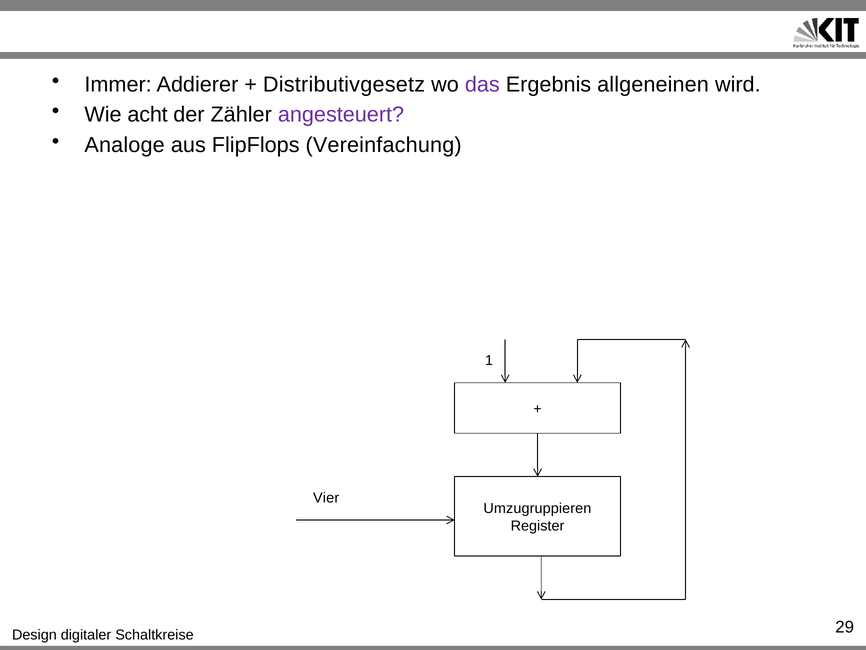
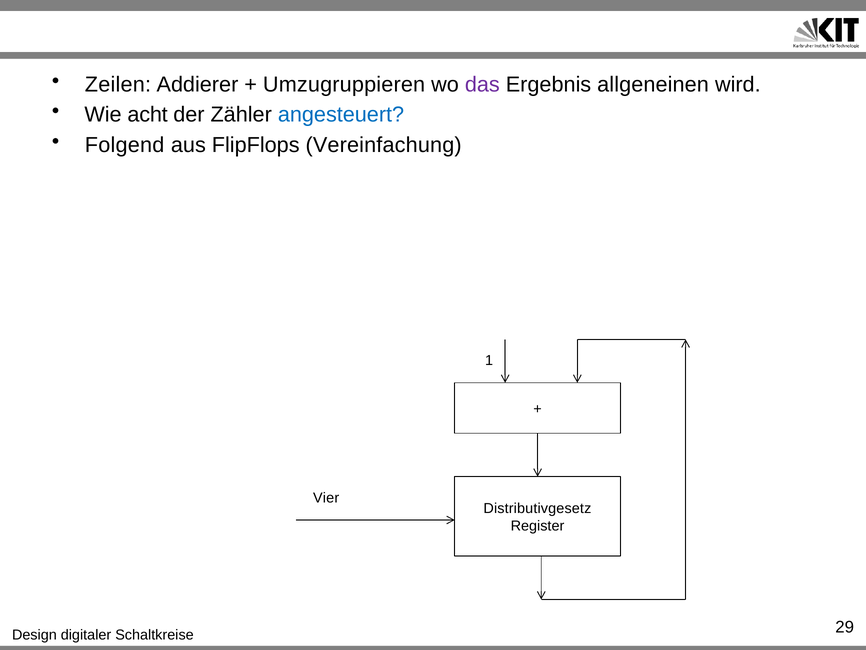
Immer: Immer -> Zeilen
Distributivgesetz: Distributivgesetz -> Umzugruppieren
angesteuert colour: purple -> blue
Analoge: Analoge -> Folgend
Umzugruppieren: Umzugruppieren -> Distributivgesetz
